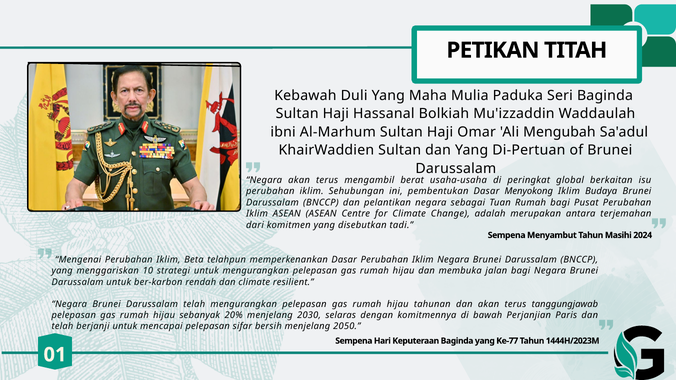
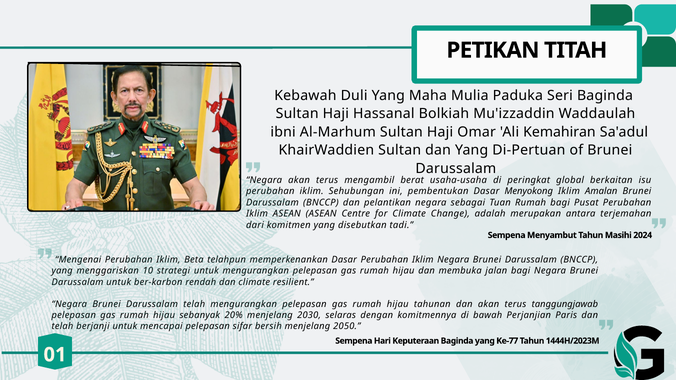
Mengubah: Mengubah -> Kemahiran
Budaya: Budaya -> Amalan
